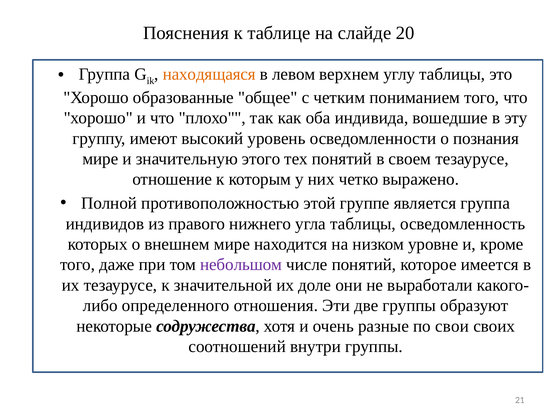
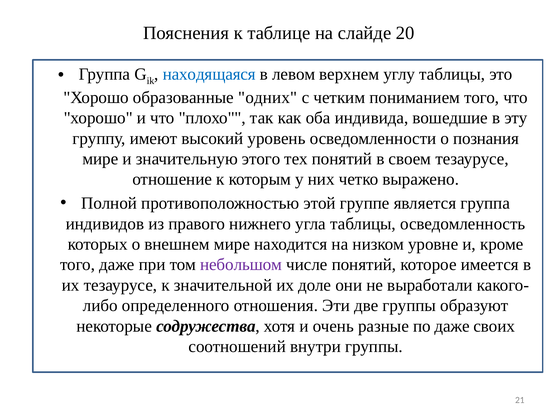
находящаяся colour: orange -> blue
общее: общее -> одних
по свои: свои -> даже
